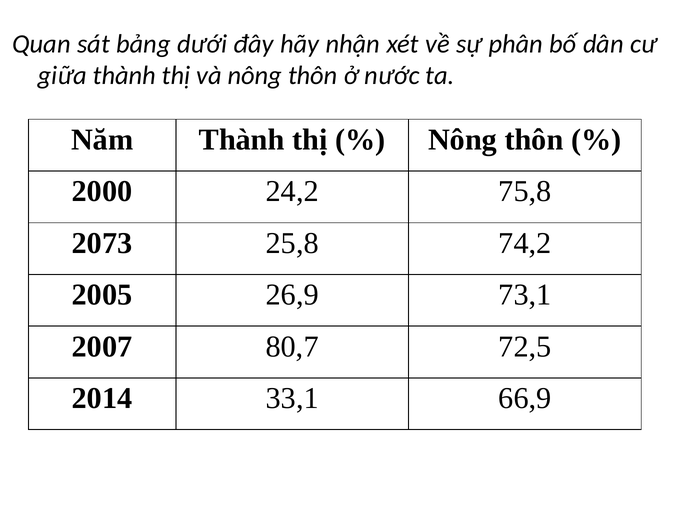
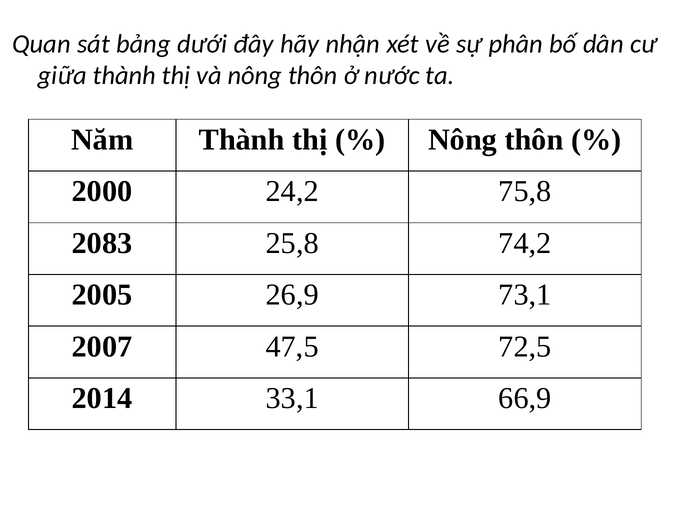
2073: 2073 -> 2083
80,7: 80,7 -> 47,5
